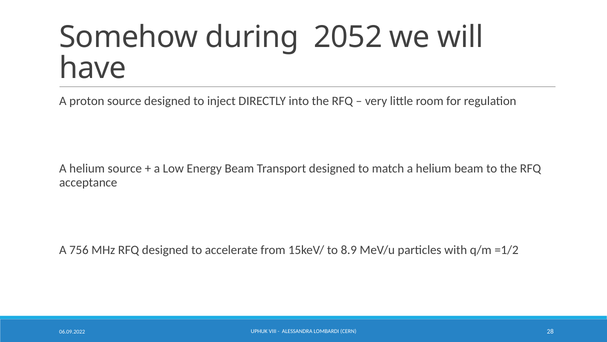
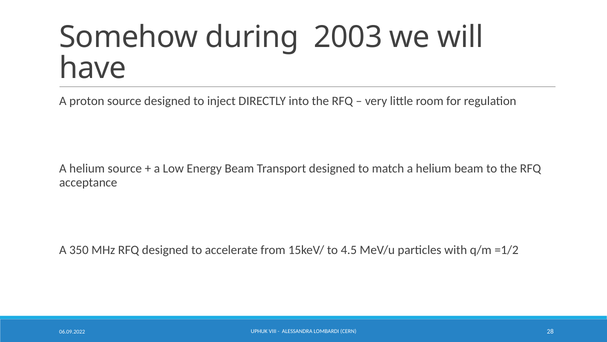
2052: 2052 -> 2003
756: 756 -> 350
8.9: 8.9 -> 4.5
